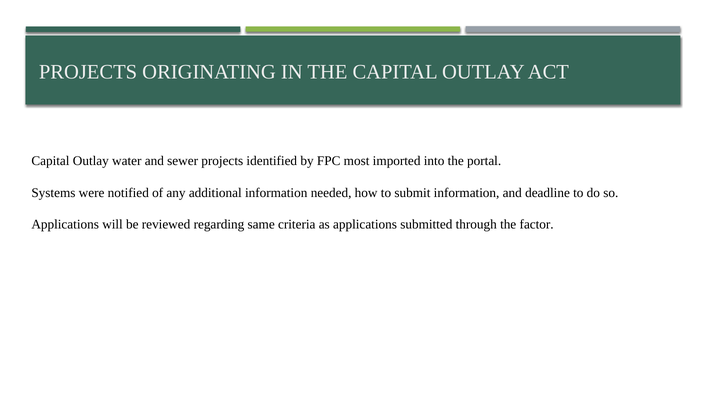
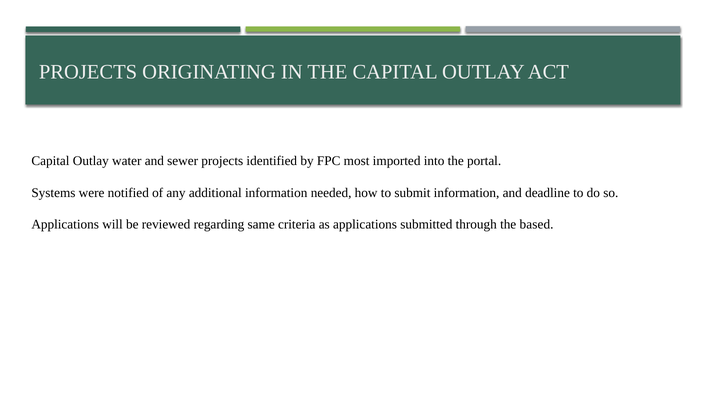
factor: factor -> based
